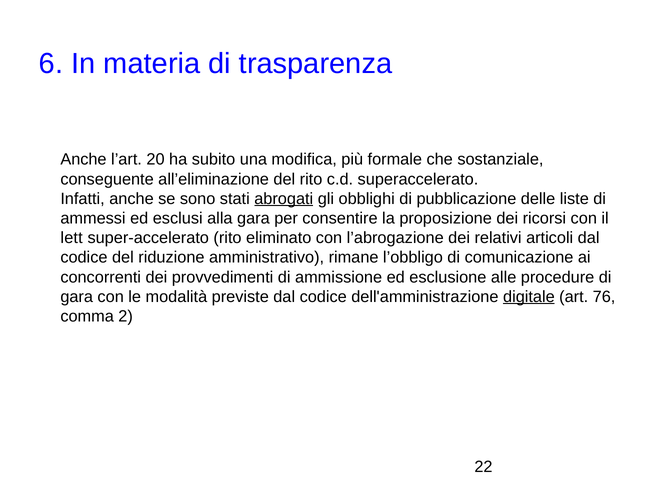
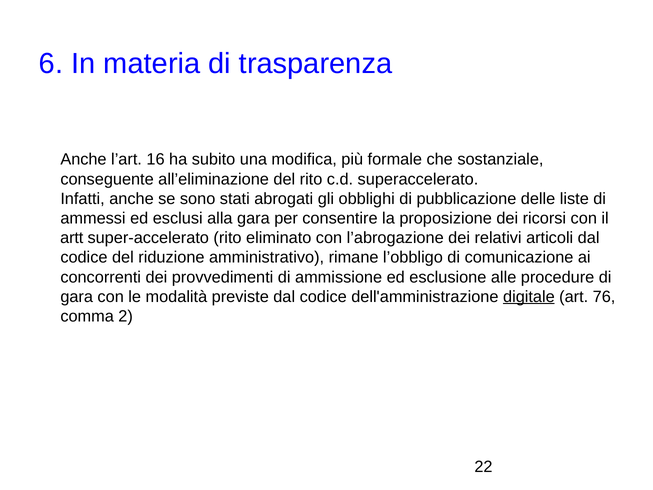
20: 20 -> 16
abrogati underline: present -> none
lett: lett -> artt
